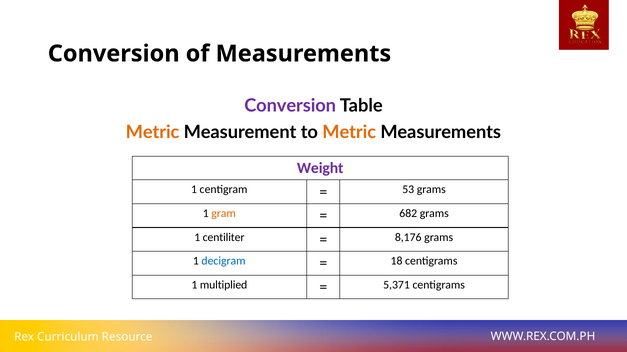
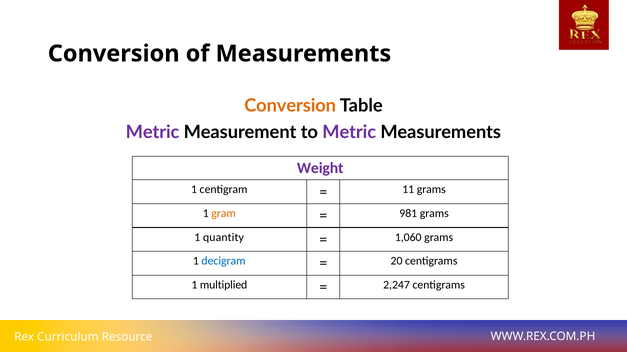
Conversion at (290, 106) colour: purple -> orange
Metric at (153, 132) colour: orange -> purple
Metric at (349, 132) colour: orange -> purple
53: 53 -> 11
682: 682 -> 981
centiliter: centiliter -> quantity
8,176: 8,176 -> 1,060
18: 18 -> 20
5,371: 5,371 -> 2,247
